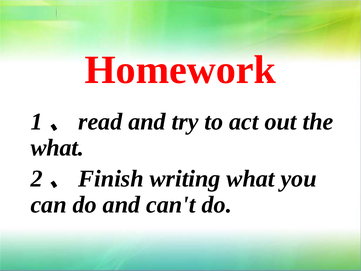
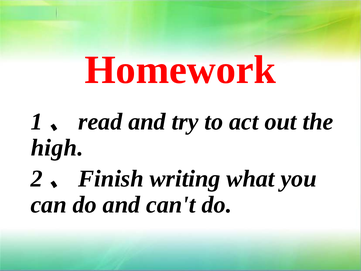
what at (57, 148): what -> high
